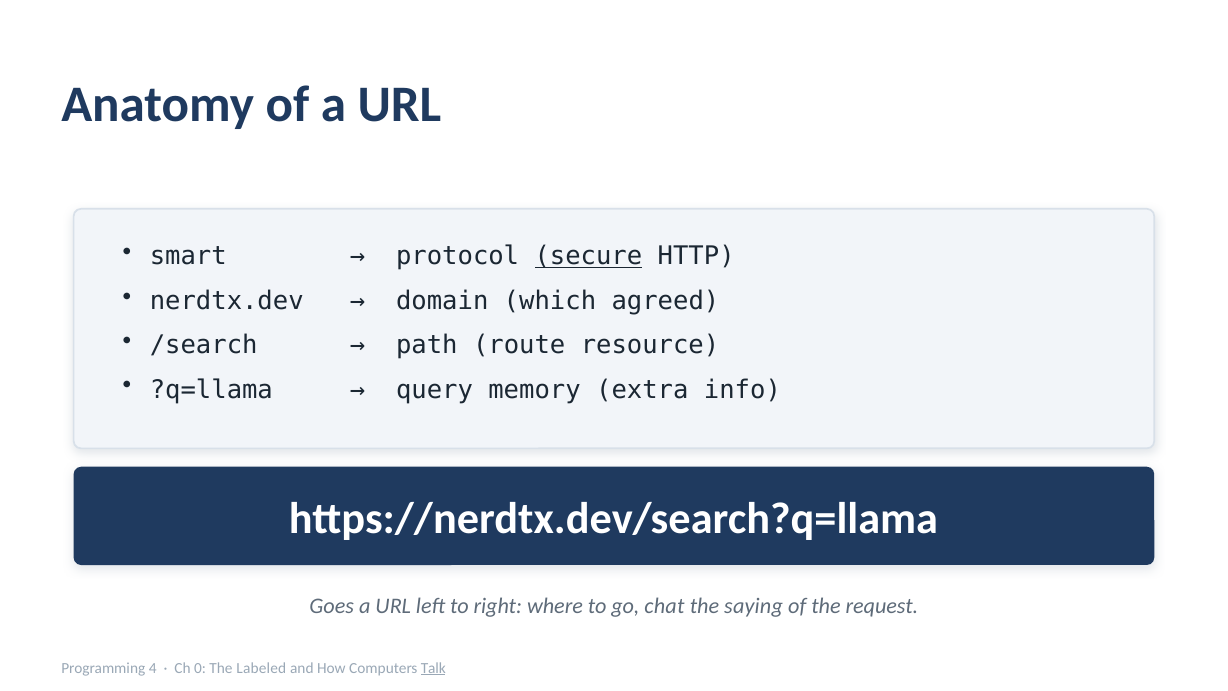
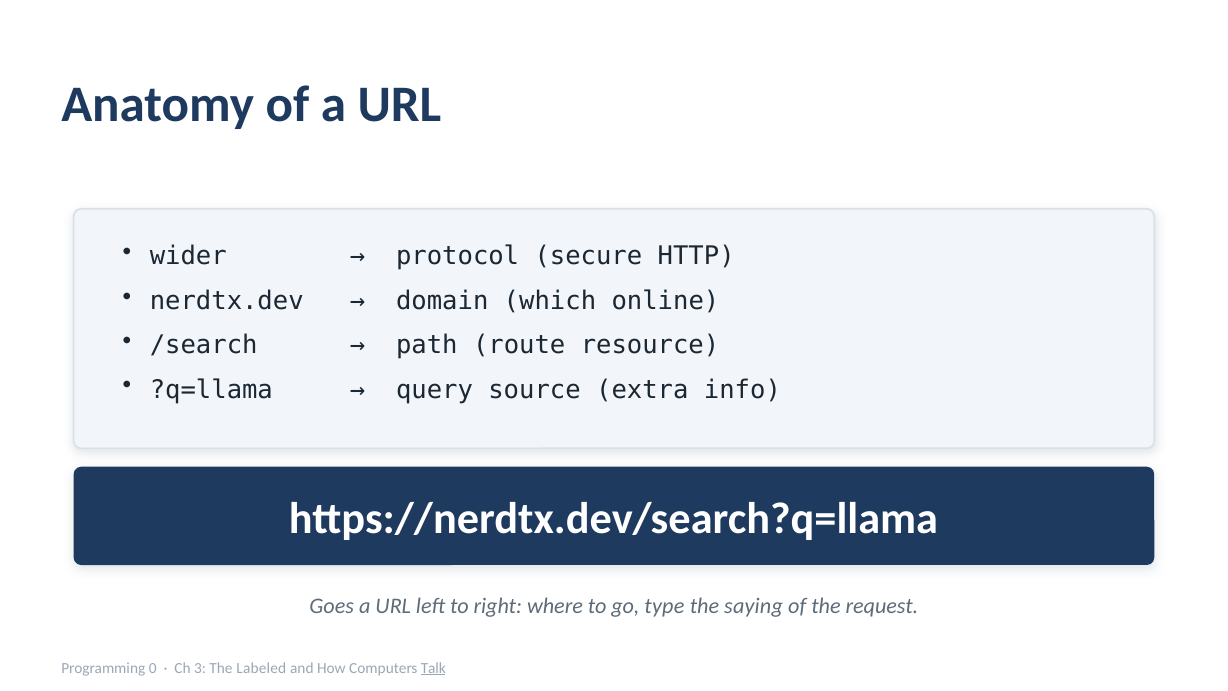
smart: smart -> wider
secure underline: present -> none
agreed: agreed -> online
memory: memory -> source
chat: chat -> type
4: 4 -> 0
0: 0 -> 3
